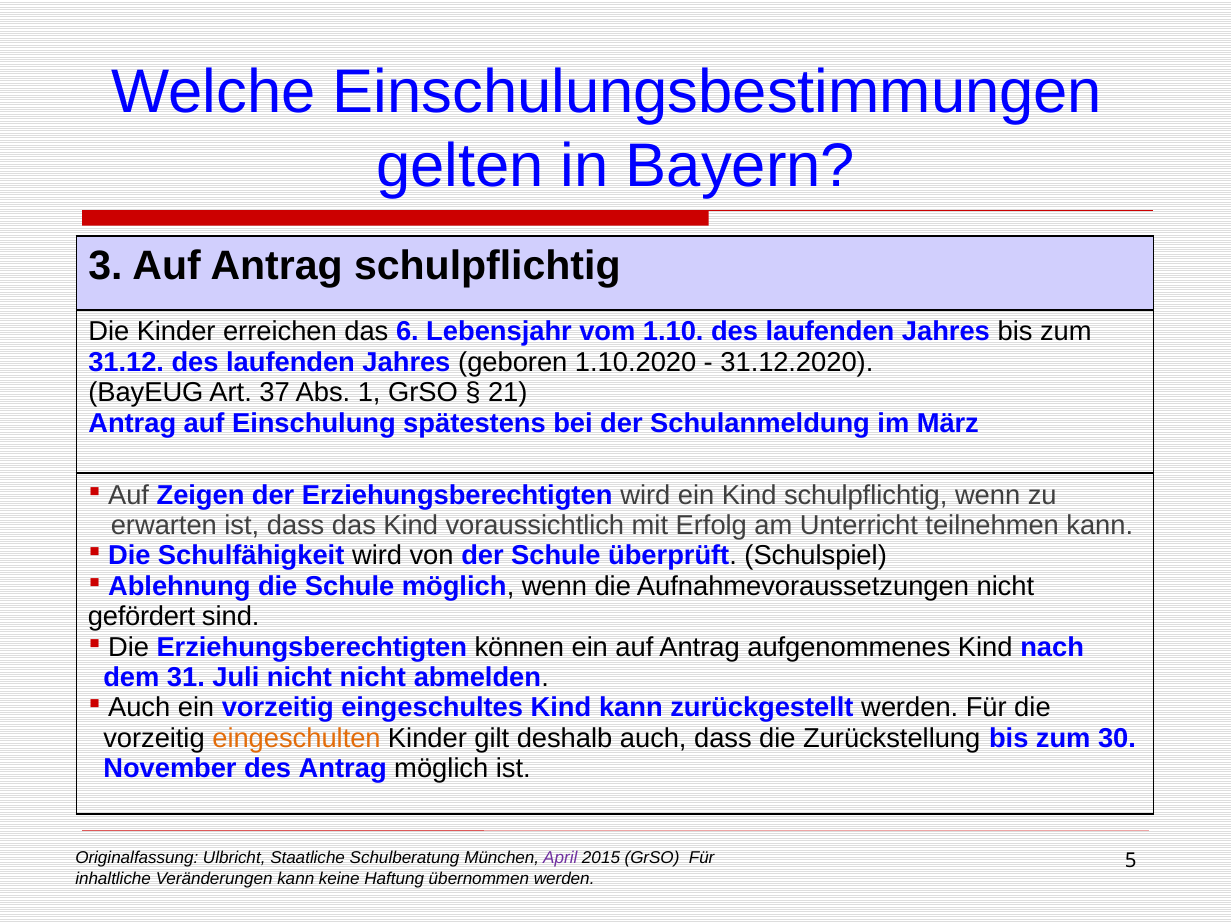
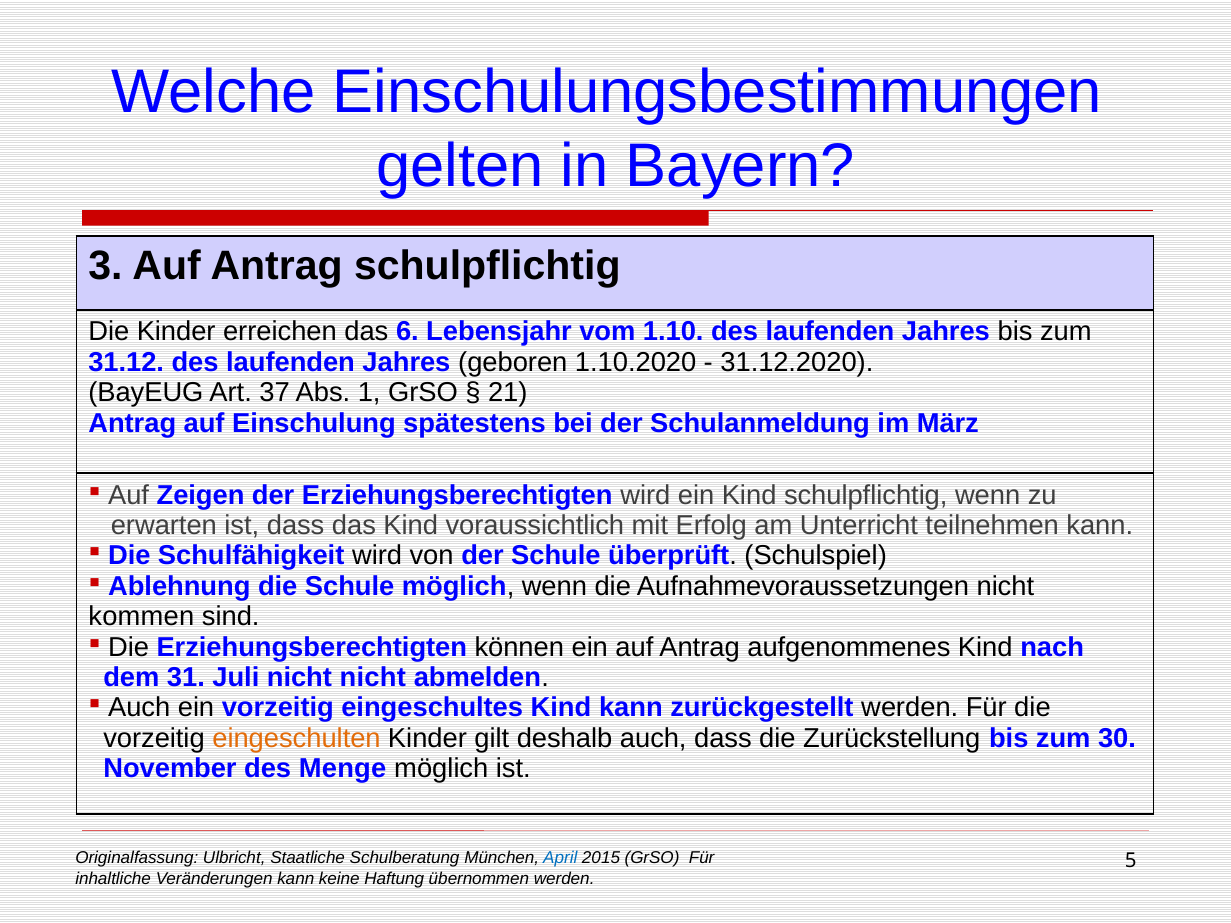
gefördert: gefördert -> kommen
des Antrag: Antrag -> Menge
April colour: purple -> blue
